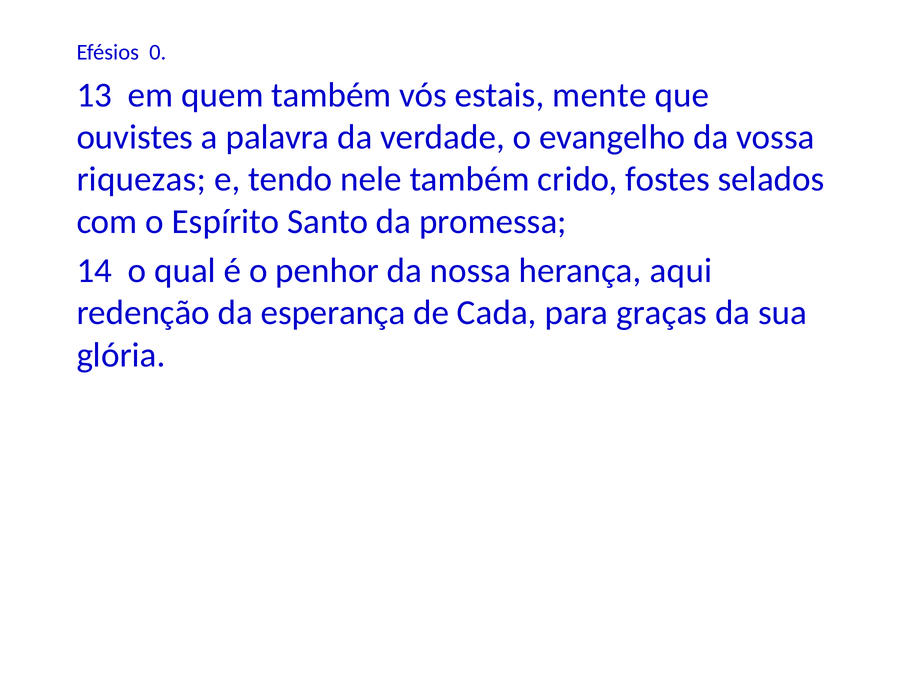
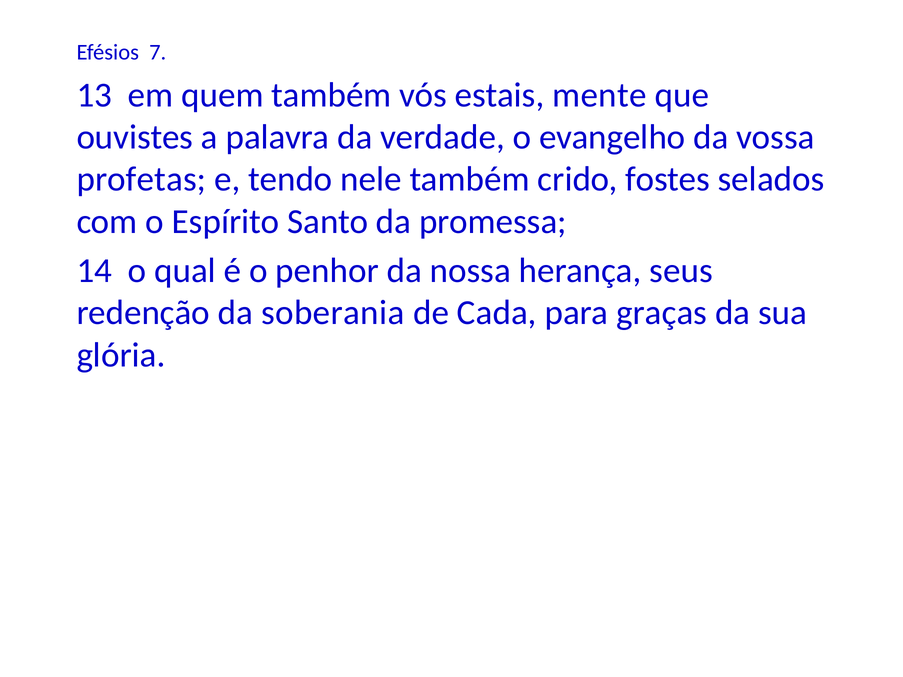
0: 0 -> 7
riquezas: riquezas -> profetas
aqui: aqui -> seus
esperança: esperança -> soberania
